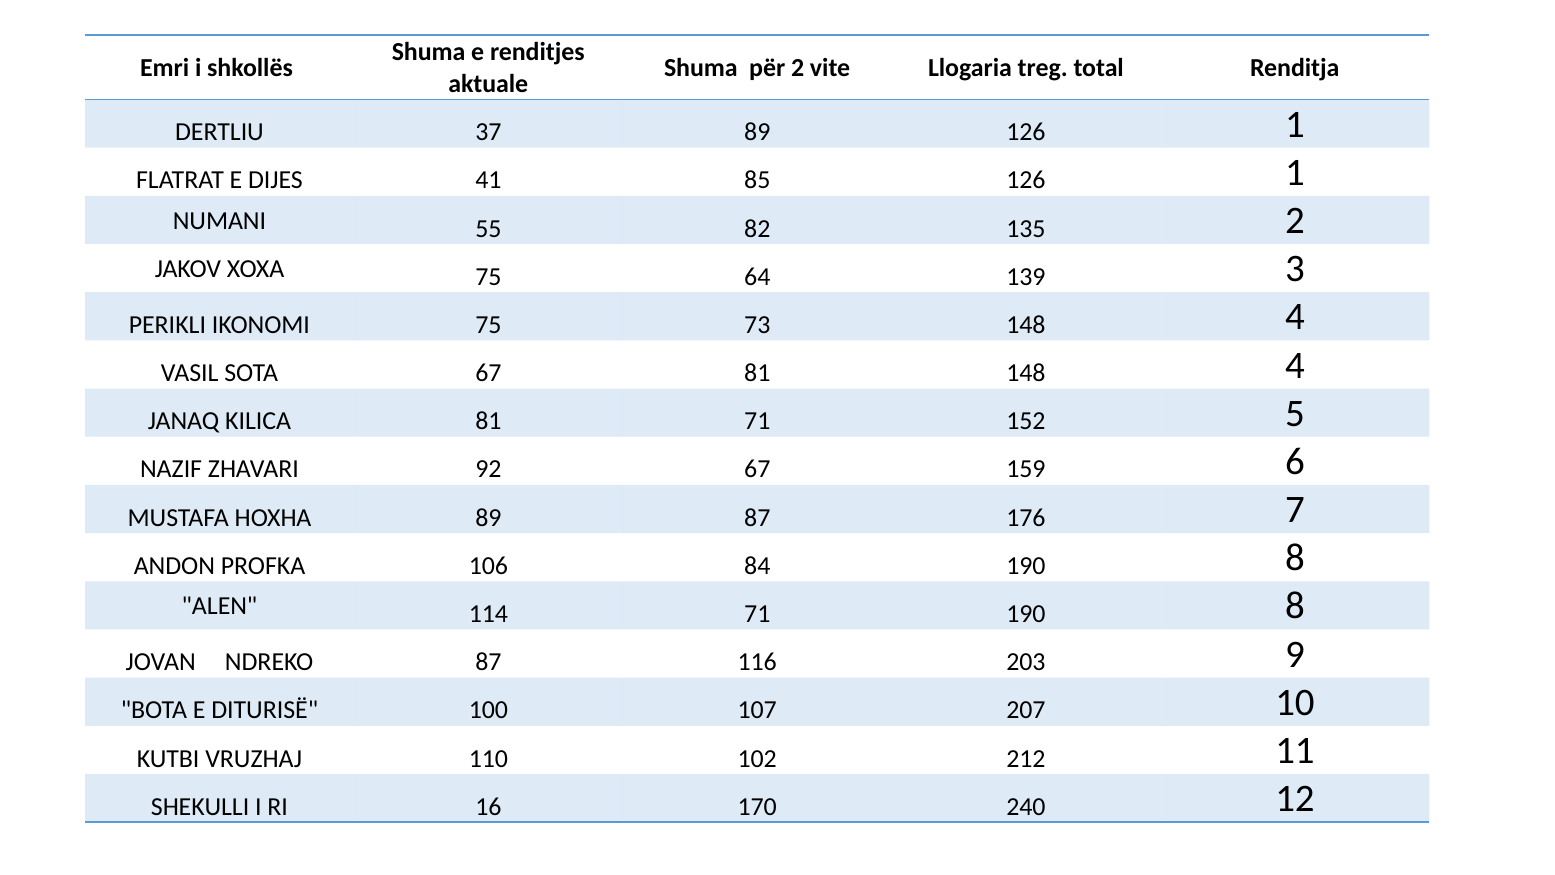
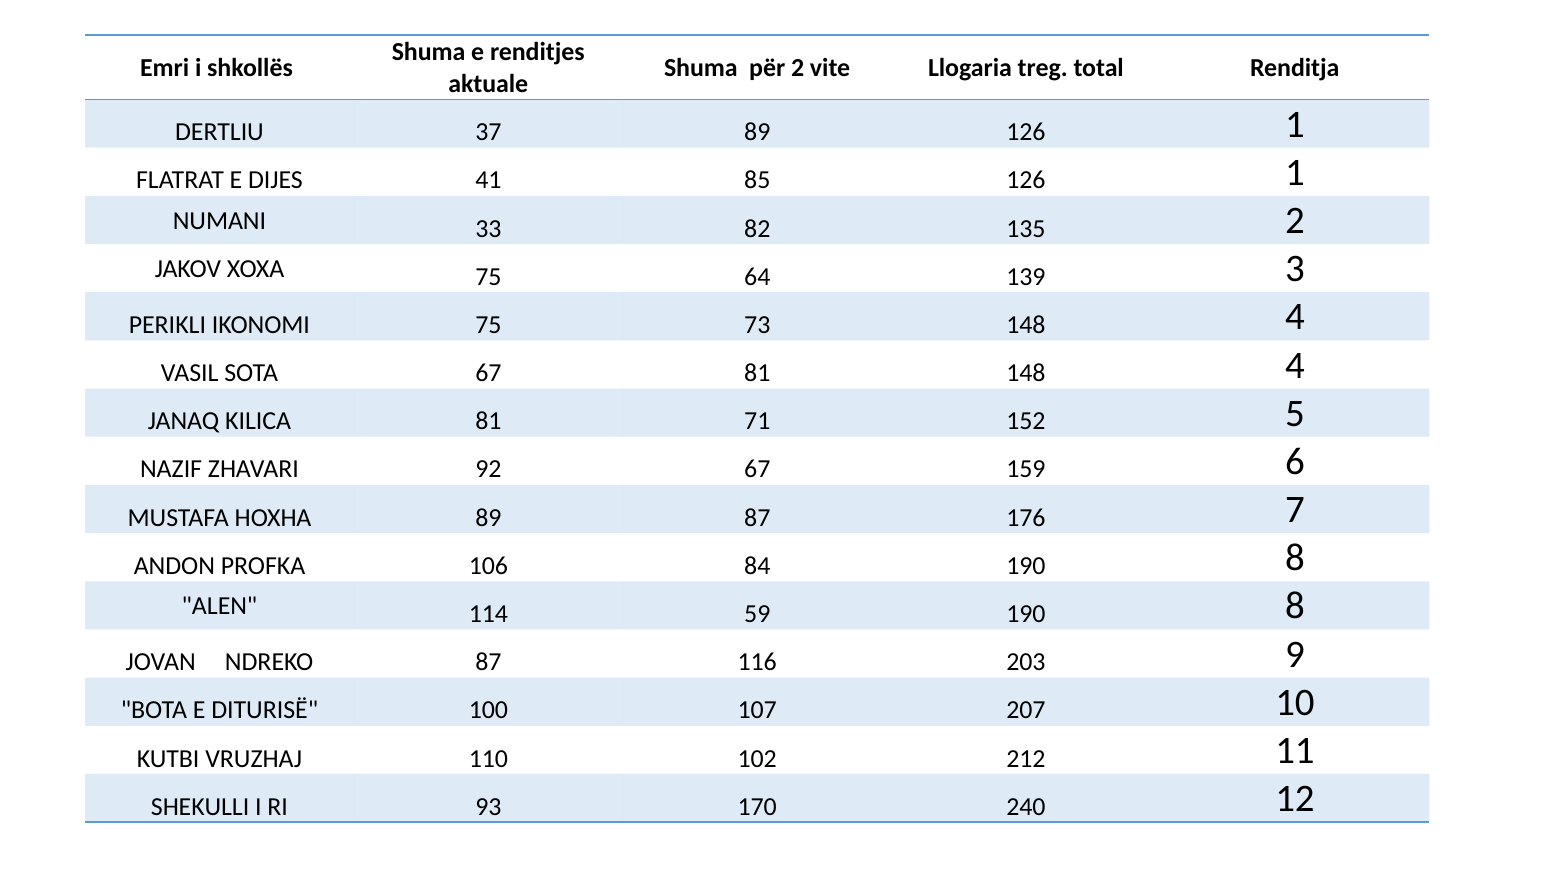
55: 55 -> 33
114 71: 71 -> 59
16: 16 -> 93
